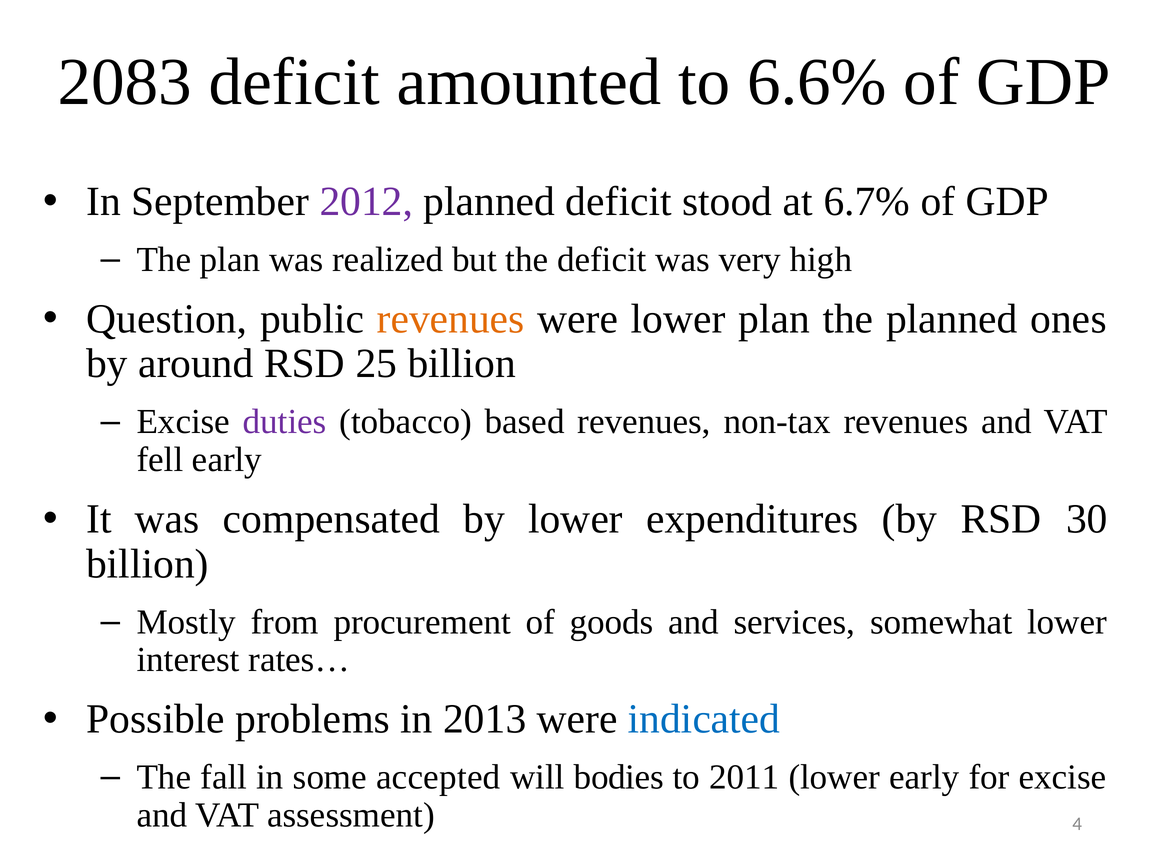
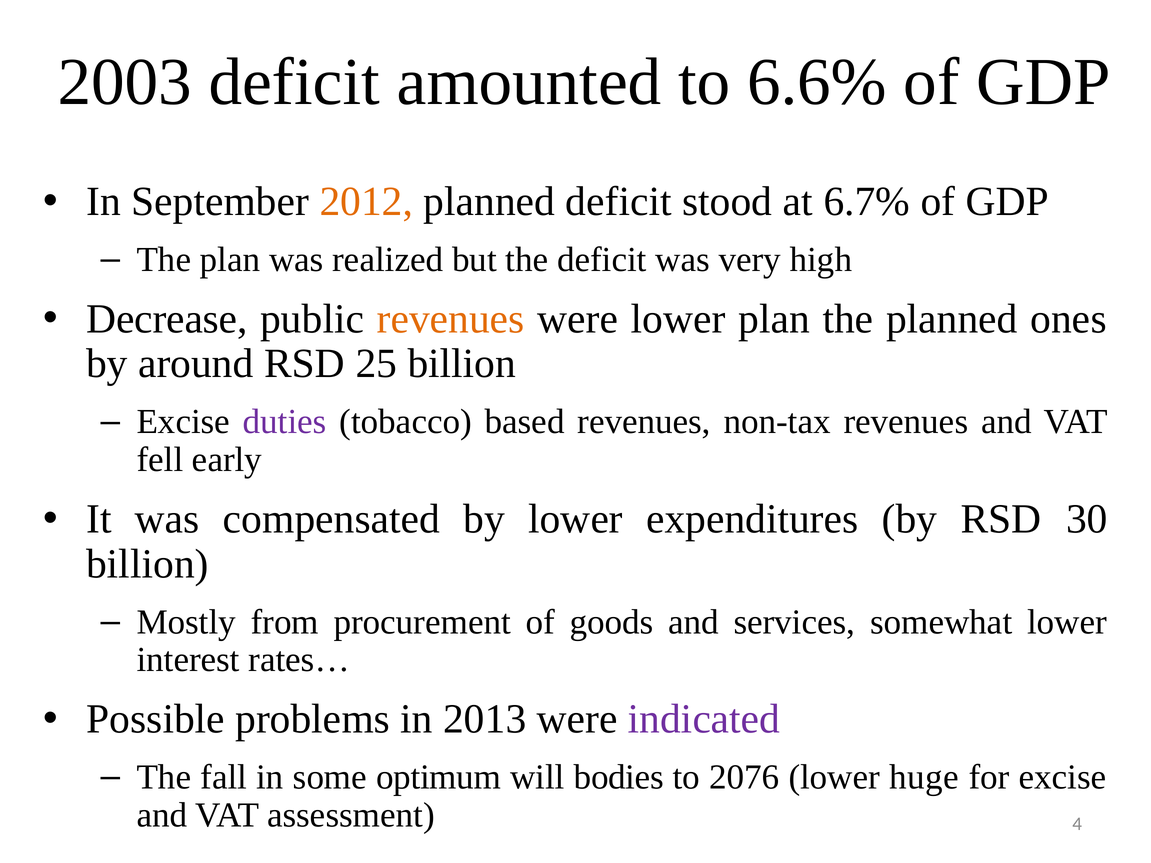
2083: 2083 -> 2003
2012 colour: purple -> orange
Question: Question -> Decrease
indicated colour: blue -> purple
accepted: accepted -> optimum
2011: 2011 -> 2076
lower early: early -> huge
